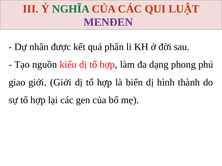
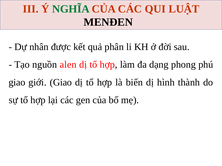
MENĐEN colour: purple -> black
kiểu: kiểu -> alen
giới Giới: Giới -> Giao
